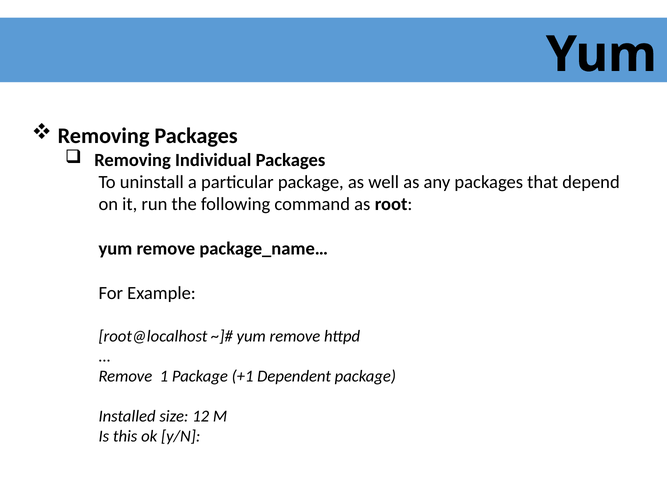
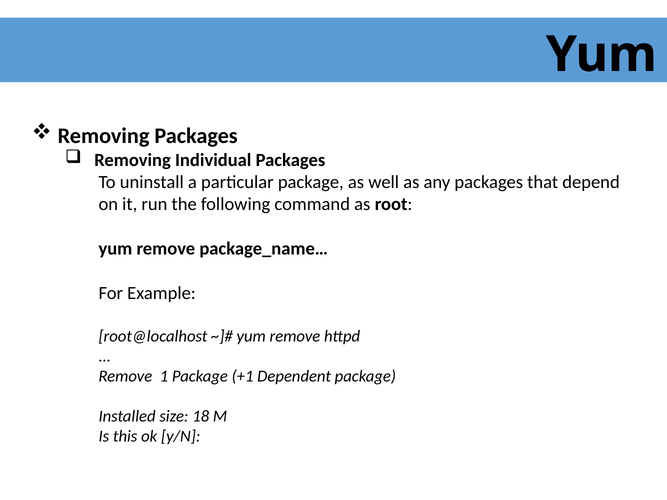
12: 12 -> 18
